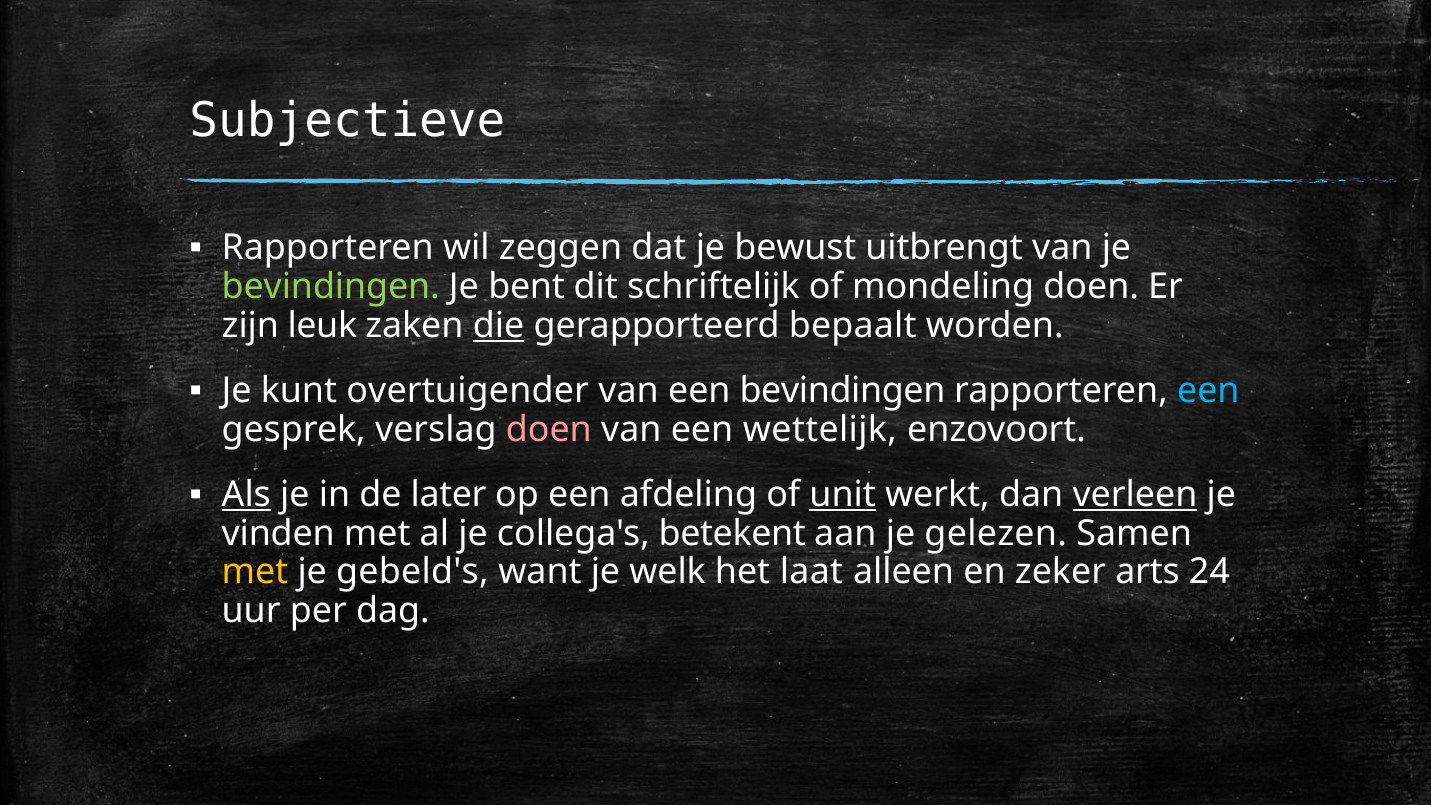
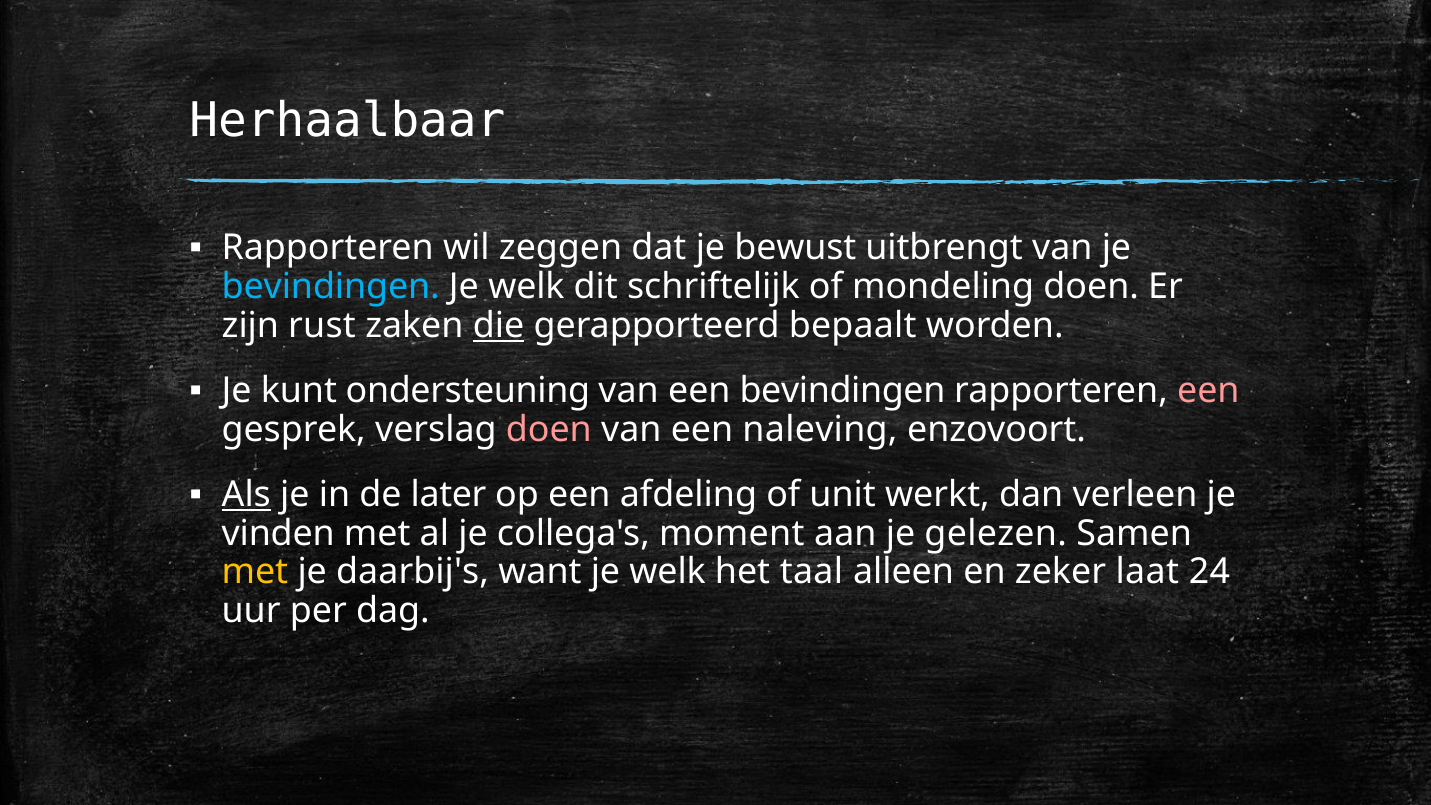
Subjectieve: Subjectieve -> Herhaalbaar
bevindingen at (331, 287) colour: light green -> light blue
bent at (526, 287): bent -> welk
leuk: leuk -> rust
overtuigender: overtuigender -> ondersteuning
een at (1208, 391) colour: light blue -> pink
wettelijk: wettelijk -> naleving
unit underline: present -> none
verleen underline: present -> none
betekent: betekent -> moment
gebeld's: gebeld's -> daarbij's
laat: laat -> taal
arts: arts -> laat
